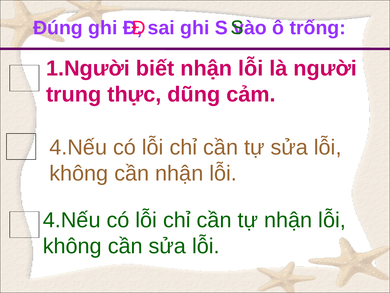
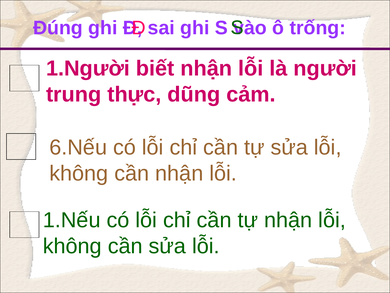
4.Nếu at (78, 147): 4.Nếu -> 6.Nếu
4.Nếu at (72, 220): 4.Nếu -> 1.Nếu
